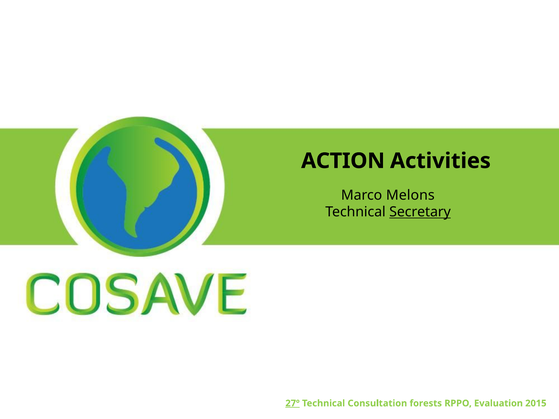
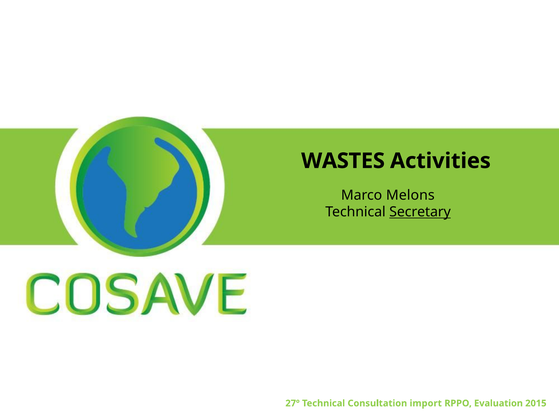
ACTION: ACTION -> WASTES
27º underline: present -> none
forests: forests -> import
